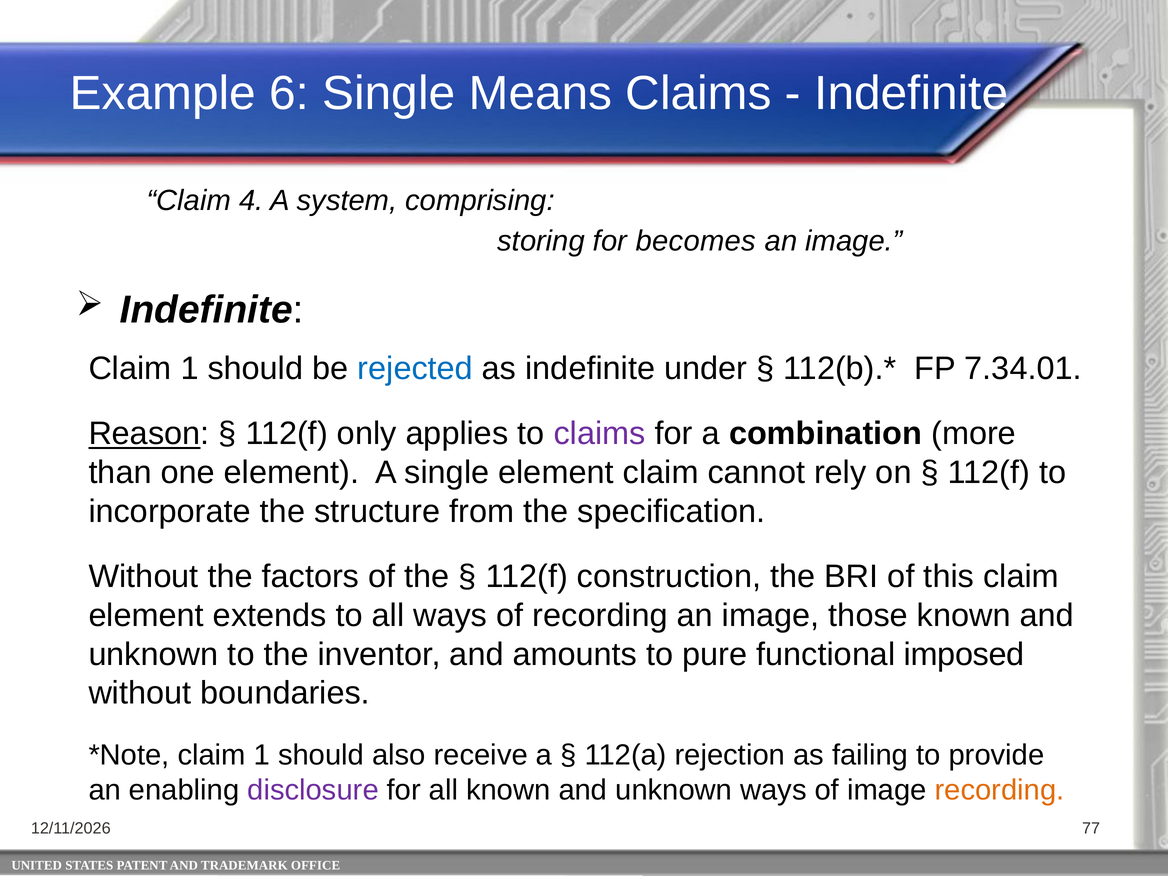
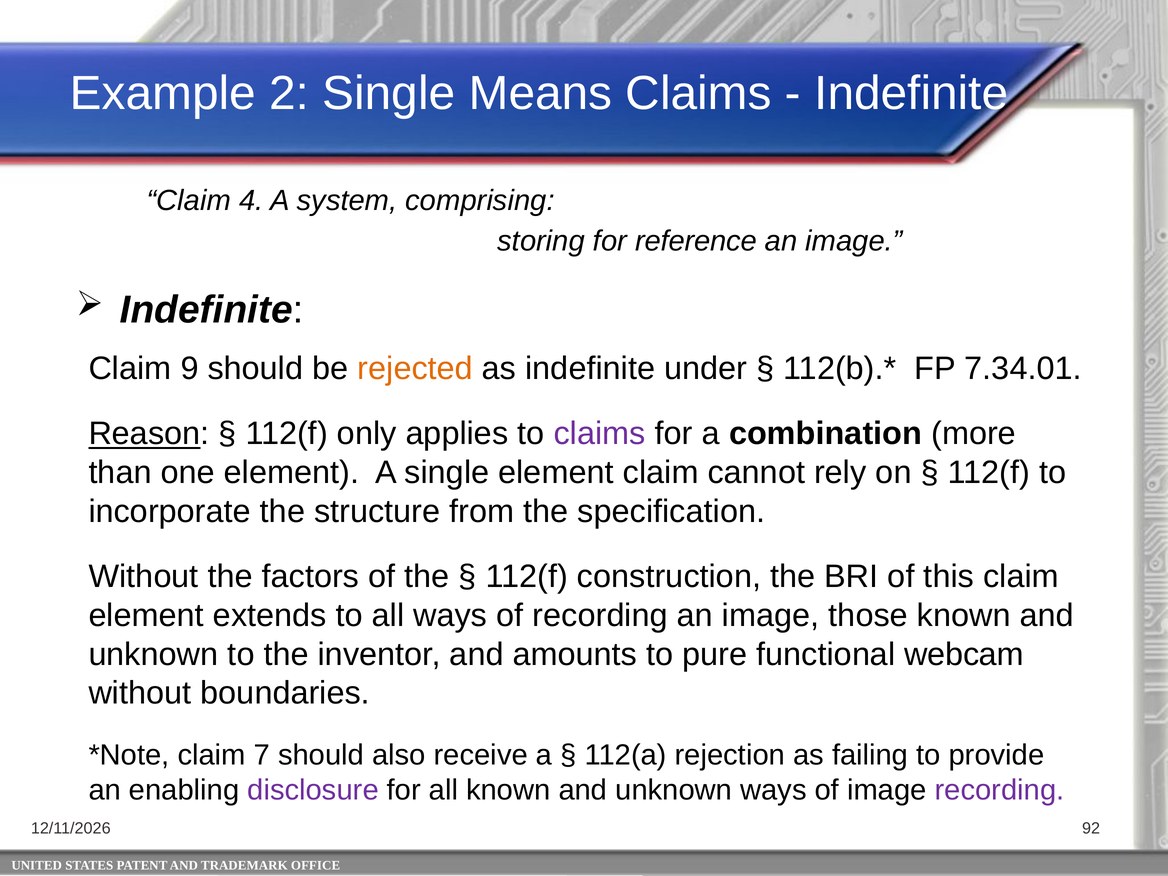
6: 6 -> 2
becomes: becomes -> reference
1 at (190, 369): 1 -> 9
rejected colour: blue -> orange
imposed: imposed -> webcam
1 at (262, 755): 1 -> 7
recording at (1000, 790) colour: orange -> purple
77: 77 -> 92
